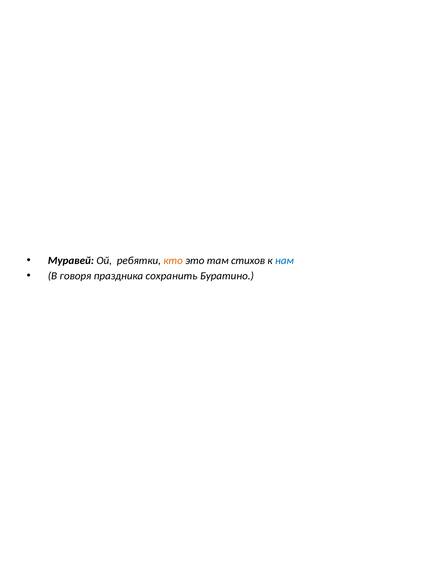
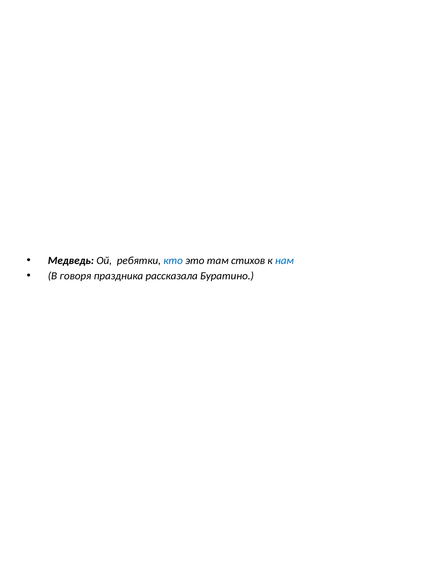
Муравей: Муравей -> Медведь
кто colour: orange -> blue
сохранить: сохранить -> рассказала
